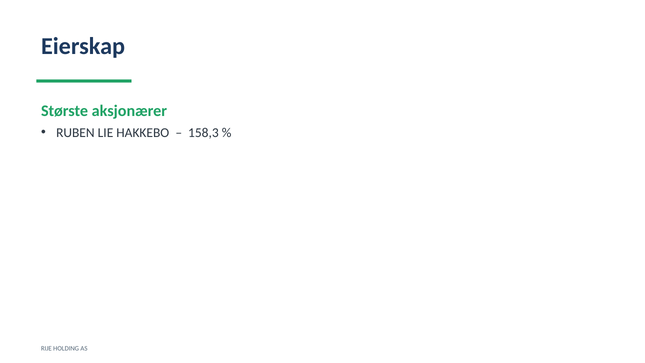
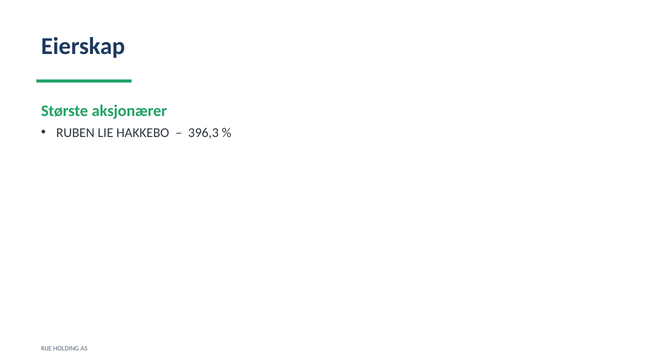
158,3: 158,3 -> 396,3
